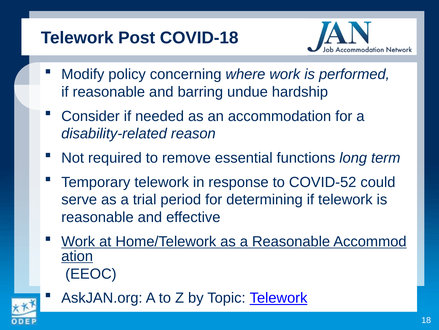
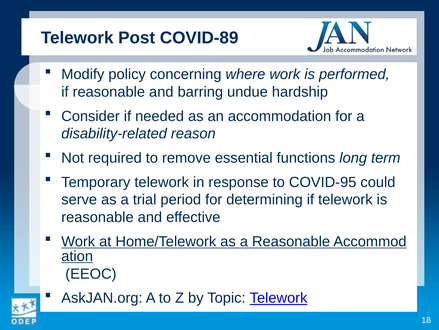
COVID-18: COVID-18 -> COVID-89
COVID-52: COVID-52 -> COVID-95
